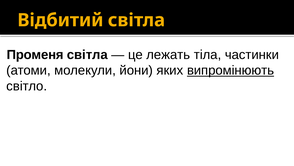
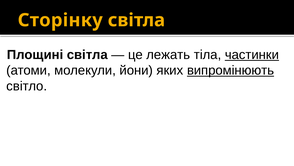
Відбитий: Відбитий -> Сторінку
Променя: Променя -> Площині
частинки underline: none -> present
